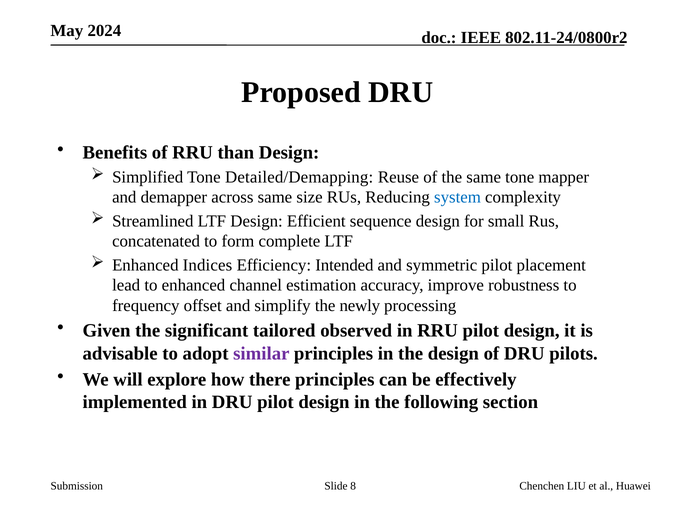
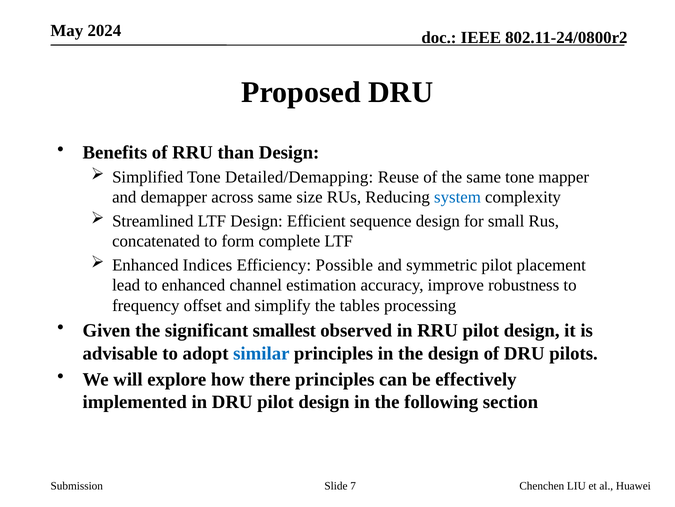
Intended: Intended -> Possible
newly: newly -> tables
tailored: tailored -> smallest
similar colour: purple -> blue
8: 8 -> 7
